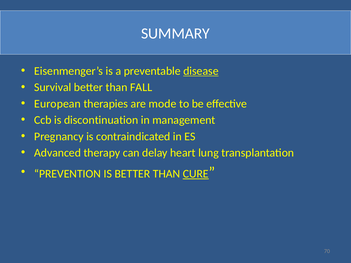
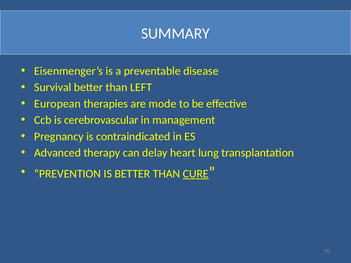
disease underline: present -> none
FALL: FALL -> LEFT
discontinuation: discontinuation -> cerebrovascular
